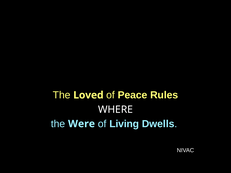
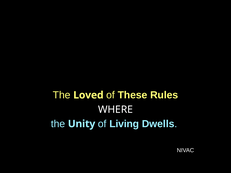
Peace: Peace -> These
Were: Were -> Unity
